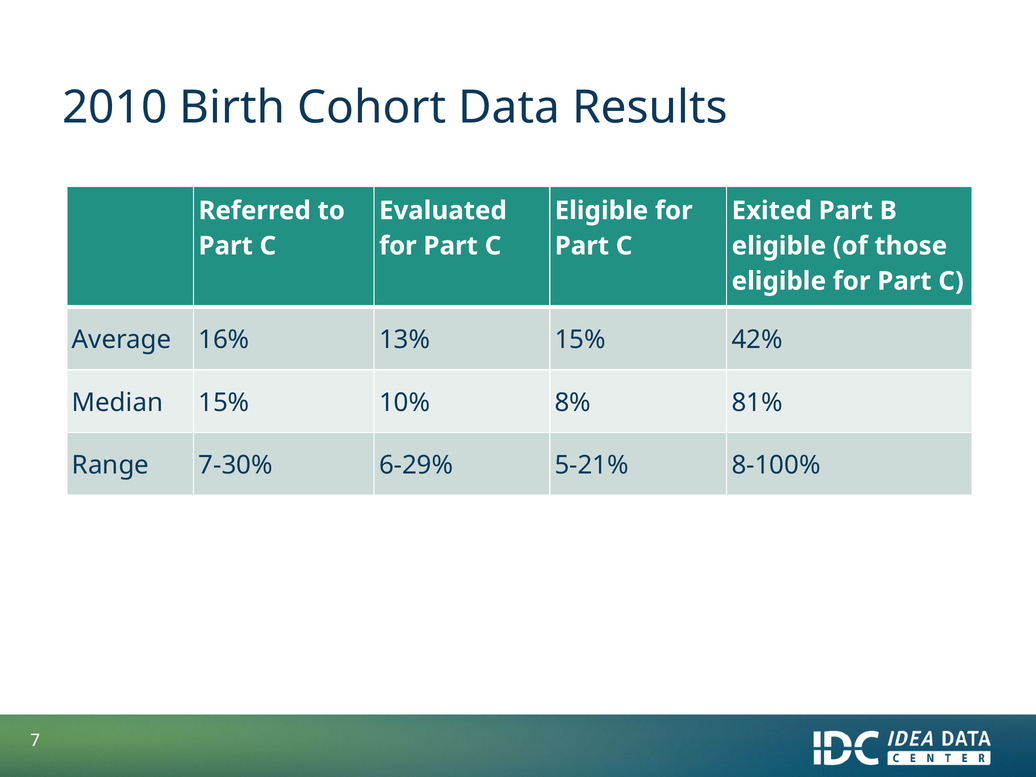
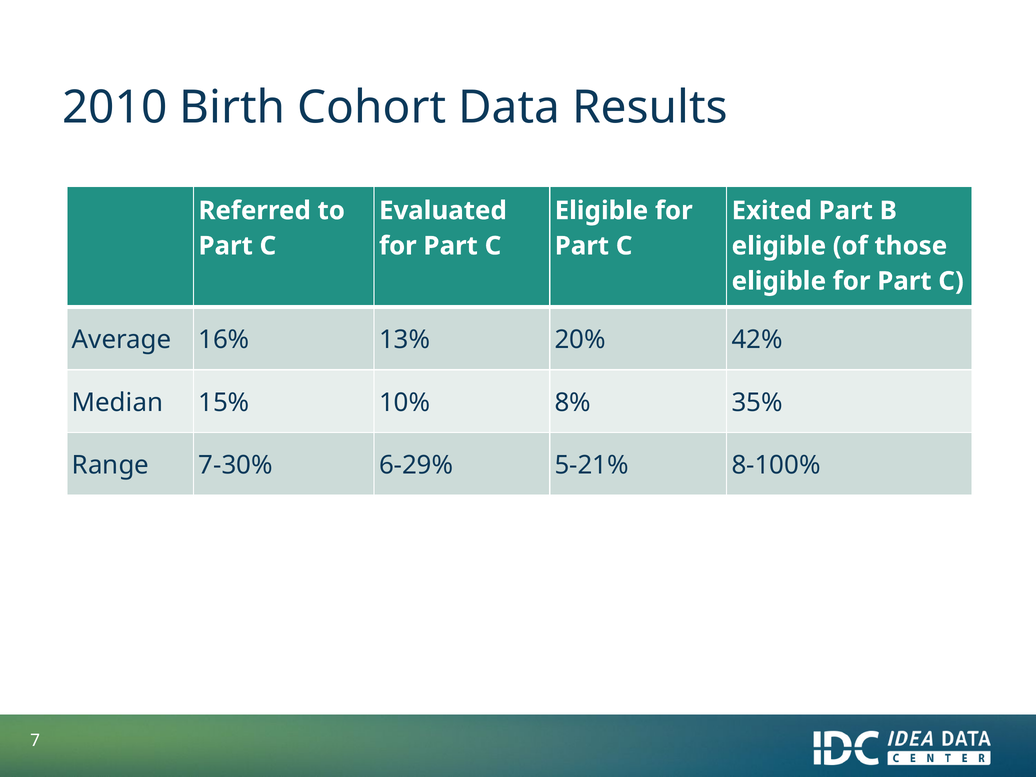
13% 15%: 15% -> 20%
81%: 81% -> 35%
